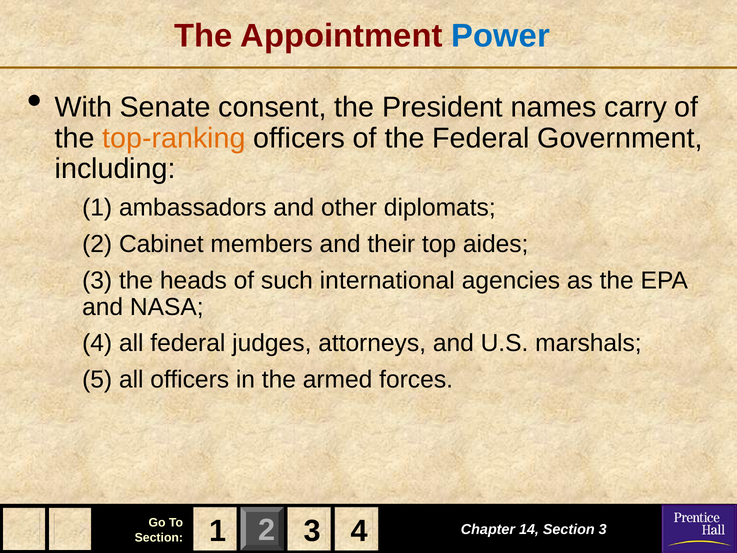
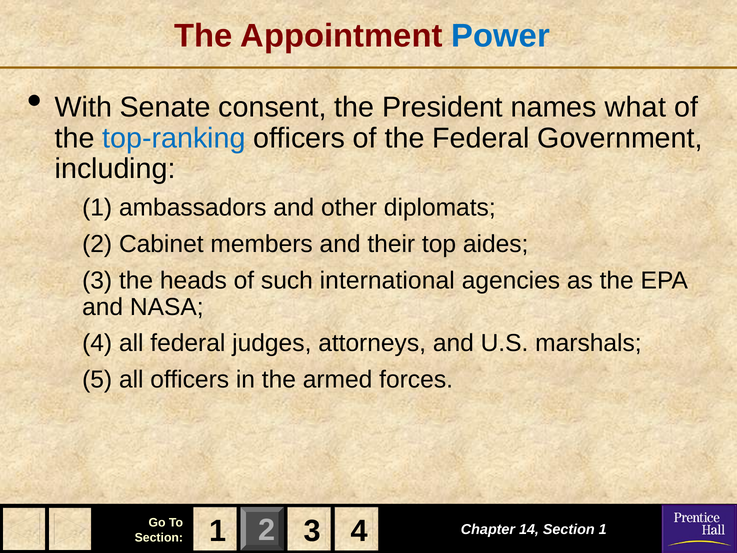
carry: carry -> what
top-ranking colour: orange -> blue
Section 3: 3 -> 1
